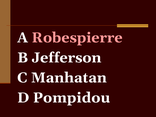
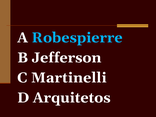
Robespierre colour: pink -> light blue
Manhatan: Manhatan -> Martinelli
Pompidou: Pompidou -> Arquitetos
